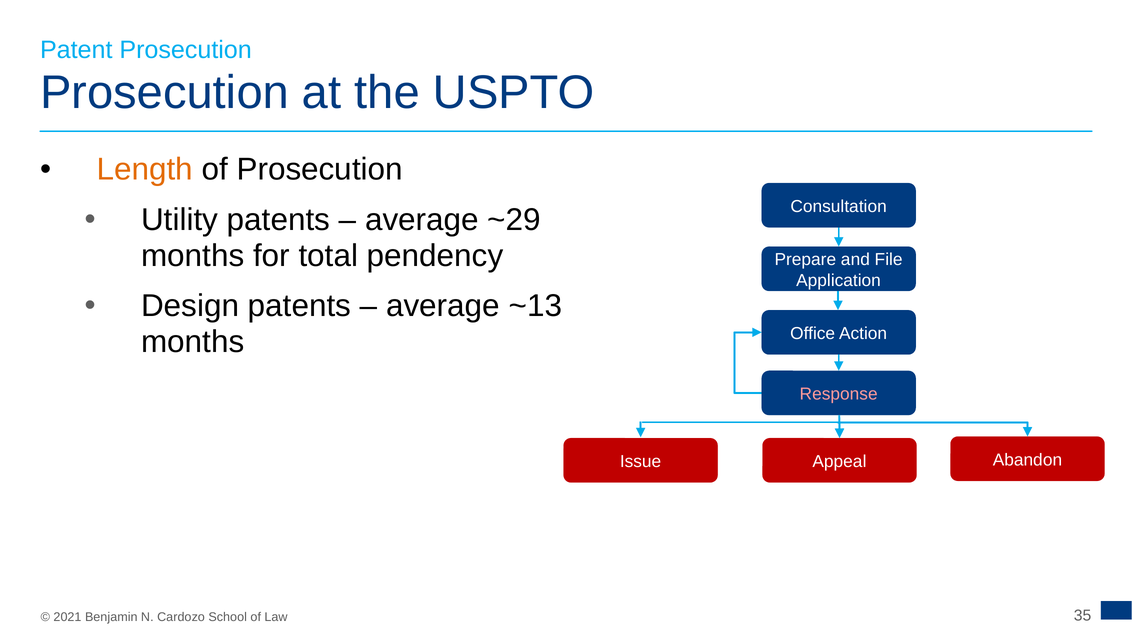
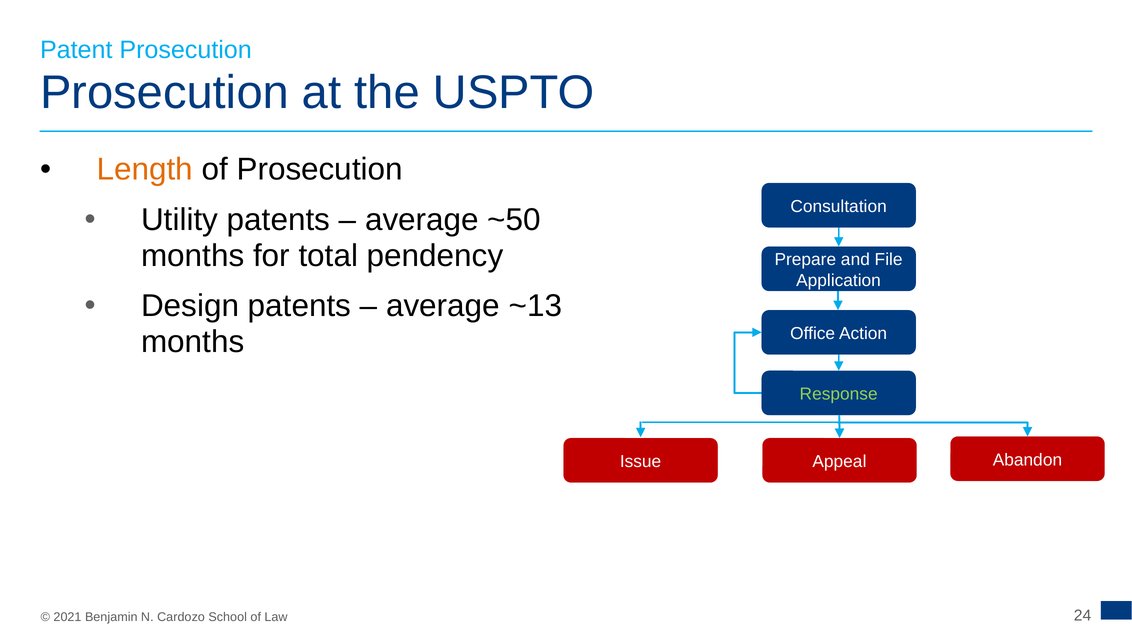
~29: ~29 -> ~50
Response colour: pink -> light green
35: 35 -> 24
